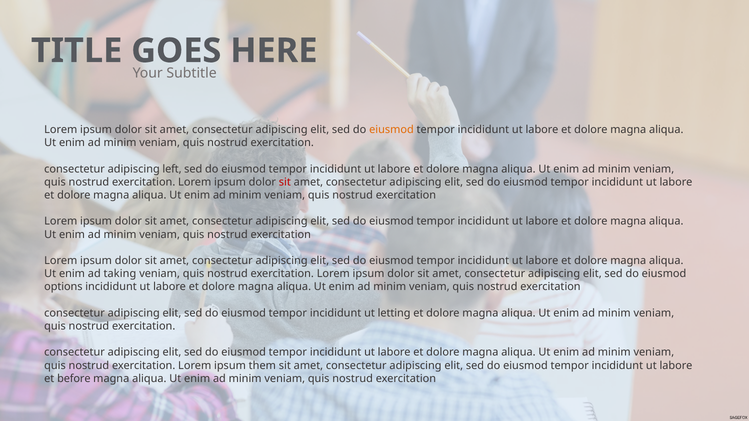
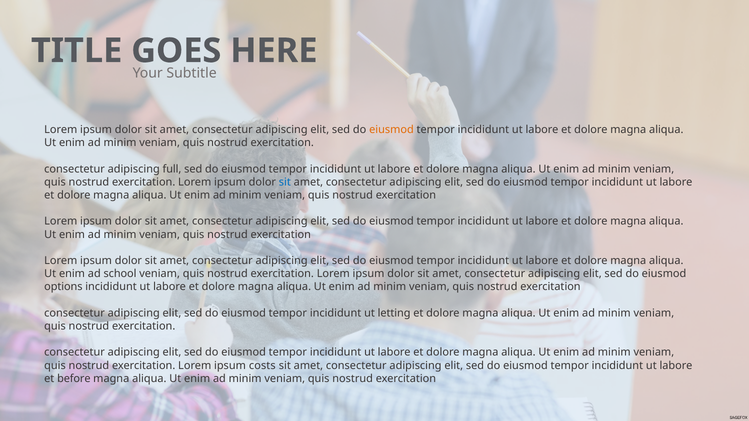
left: left -> full
sit at (285, 182) colour: red -> blue
taking: taking -> school
them: them -> costs
